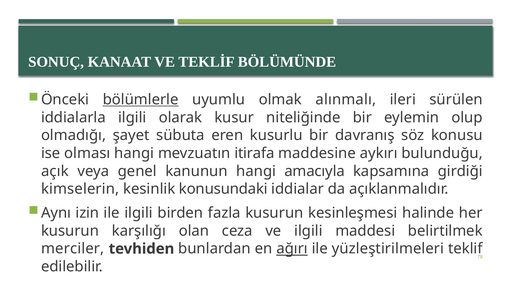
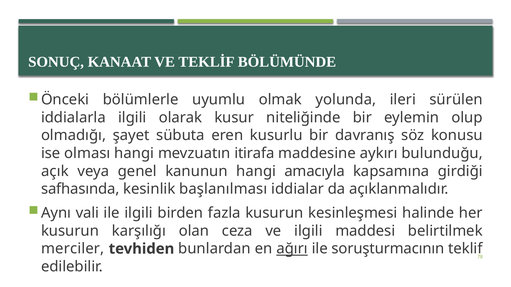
bölümlerle underline: present -> none
alınmalı: alınmalı -> yolunda
kimselerin: kimselerin -> safhasında
konusundaki: konusundaki -> başlanılması
izin: izin -> vali
yüzleştirilmeleri: yüzleştirilmeleri -> soruşturmacının
